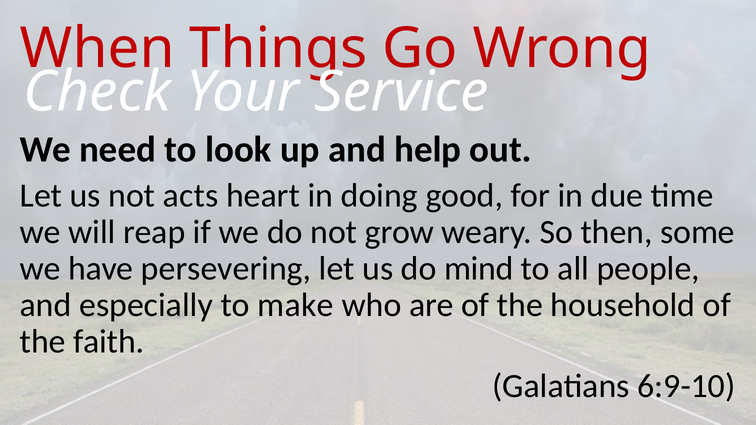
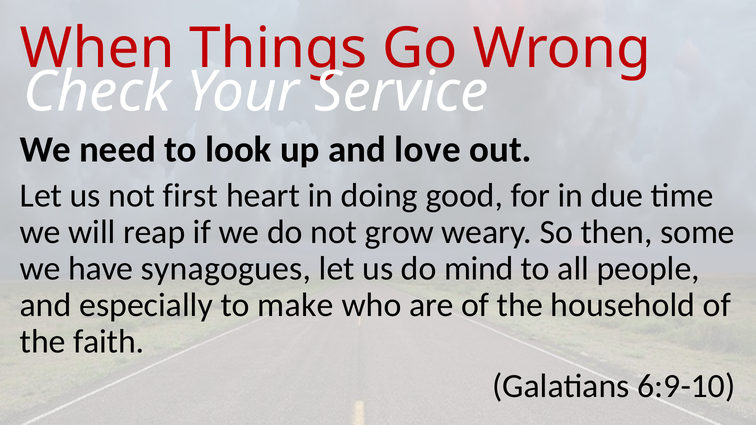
help: help -> love
acts: acts -> first
persevering: persevering -> synagogues
